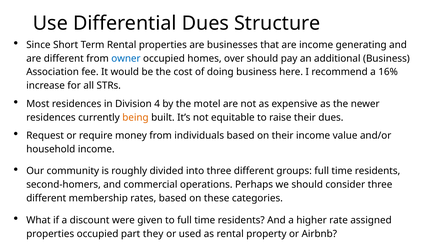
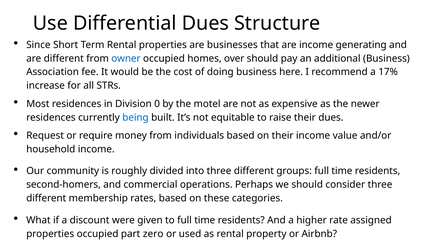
16%: 16% -> 17%
4: 4 -> 0
being colour: orange -> blue
they: they -> zero
